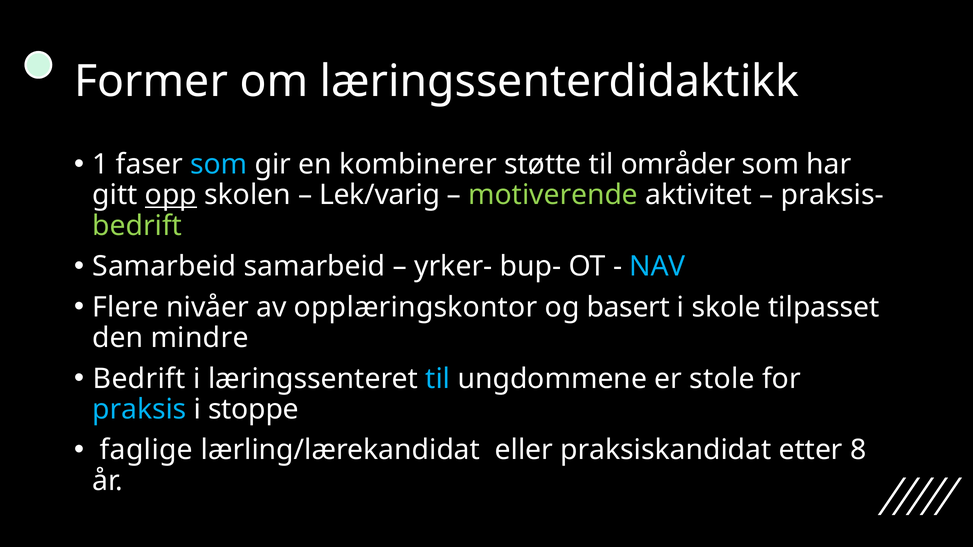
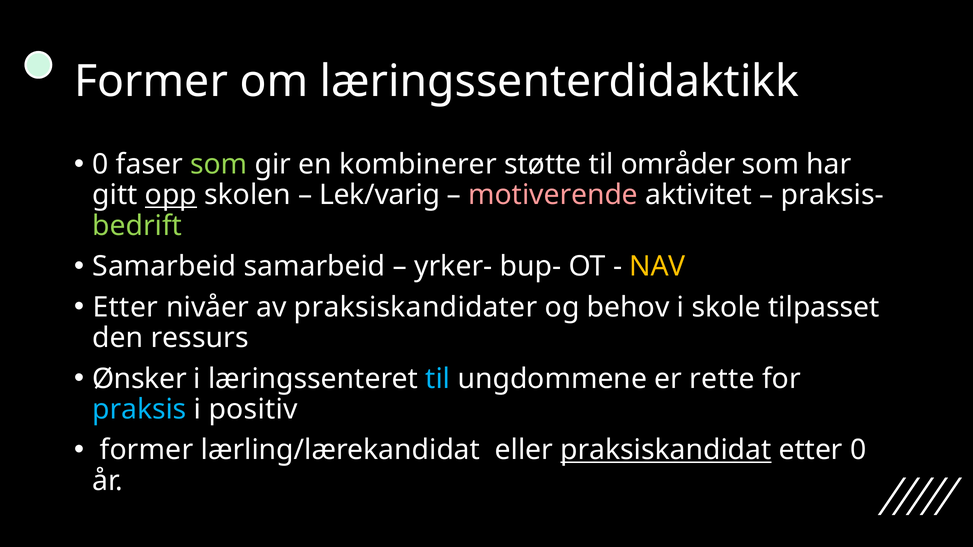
1 at (101, 165): 1 -> 0
som at (219, 165) colour: light blue -> light green
motiverende colour: light green -> pink
NAV colour: light blue -> yellow
Flere at (126, 307): Flere -> Etter
opplæringskontor: opplæringskontor -> praksiskandidater
basert: basert -> behov
mindre: mindre -> ressurs
Bedrift at (139, 379): Bedrift -> Ønsker
stole: stole -> rette
stoppe: stoppe -> positiv
faglige at (146, 450): faglige -> former
praksiskandidat underline: none -> present
etter 8: 8 -> 0
